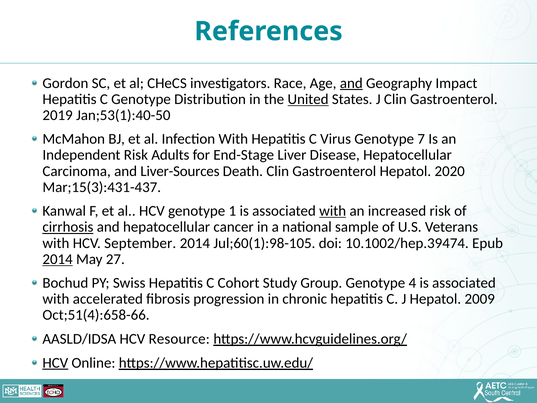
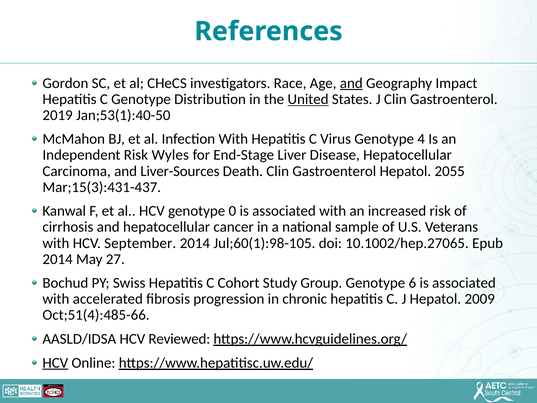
7: 7 -> 4
Adults: Adults -> Wyles
2020: 2020 -> 2055
1: 1 -> 0
with at (333, 211) underline: present -> none
cirrhosis underline: present -> none
10.1002/hep.39474: 10.1002/hep.39474 -> 10.1002/hep.27065
2014 at (58, 259) underline: present -> none
4: 4 -> 6
Oct;51(4):658-66: Oct;51(4):658-66 -> Oct;51(4):485-66
Resource: Resource -> Reviewed
